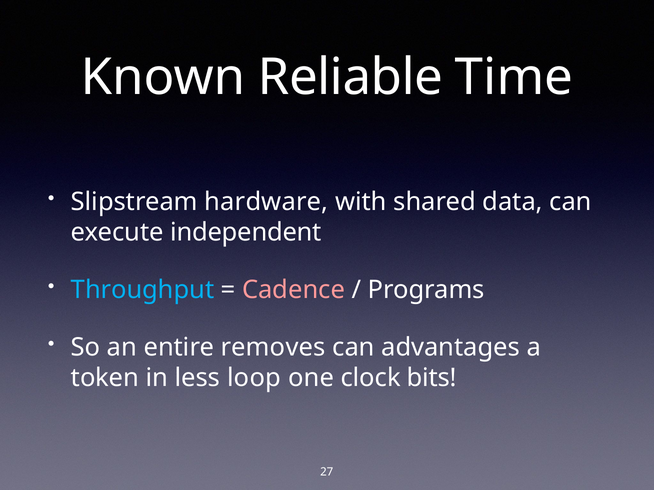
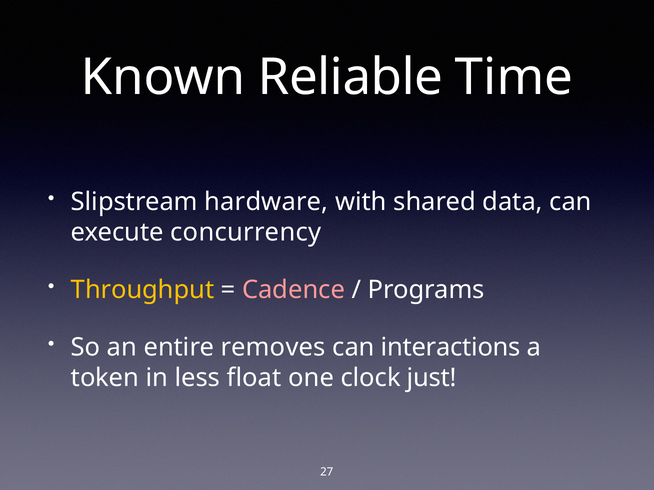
independent: independent -> concurrency
Throughput colour: light blue -> yellow
advantages: advantages -> interactions
loop: loop -> float
bits: bits -> just
